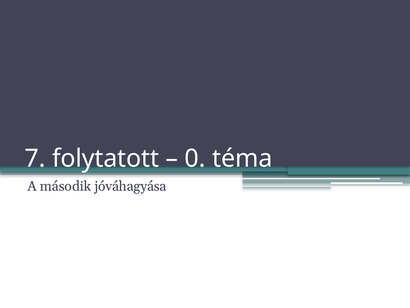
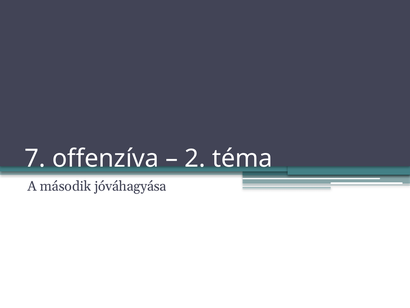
folytatott: folytatott -> offenzíva
0: 0 -> 2
